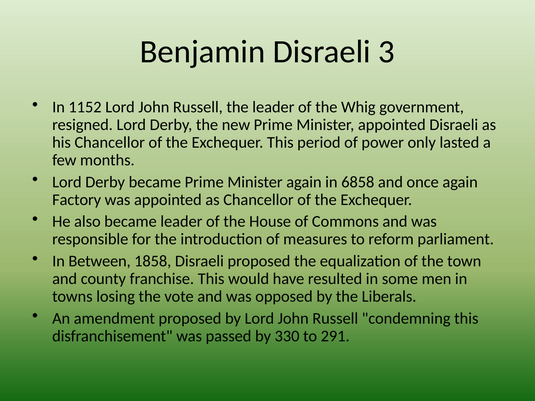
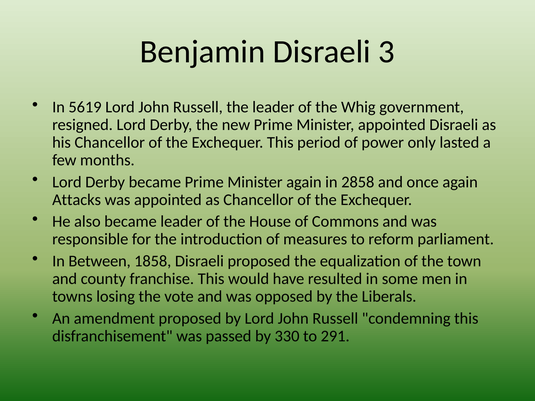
1152: 1152 -> 5619
6858: 6858 -> 2858
Factory: Factory -> Attacks
